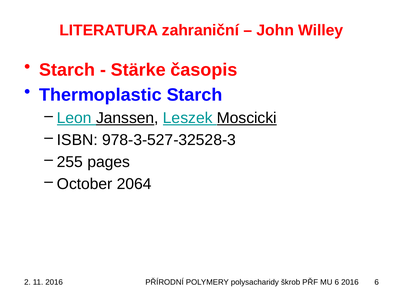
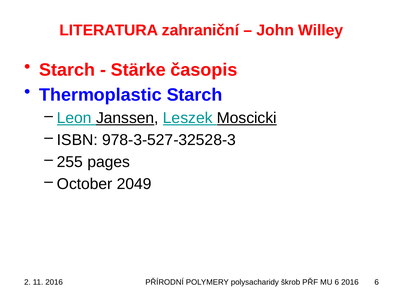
2064: 2064 -> 2049
